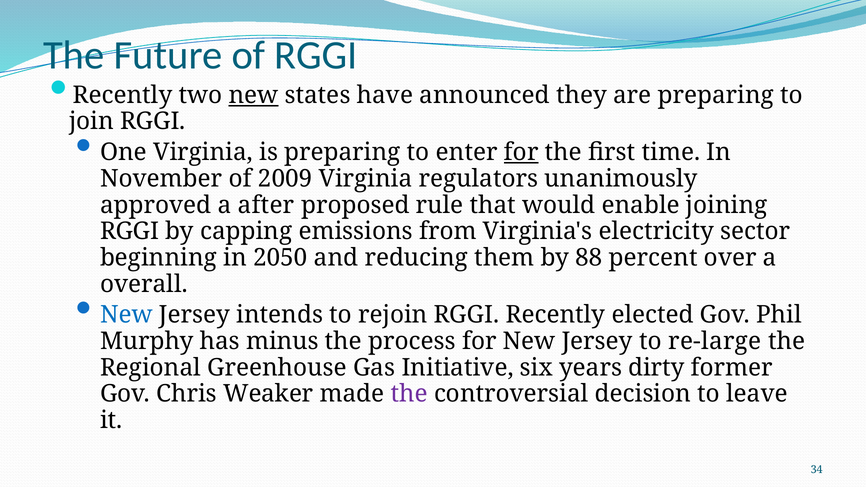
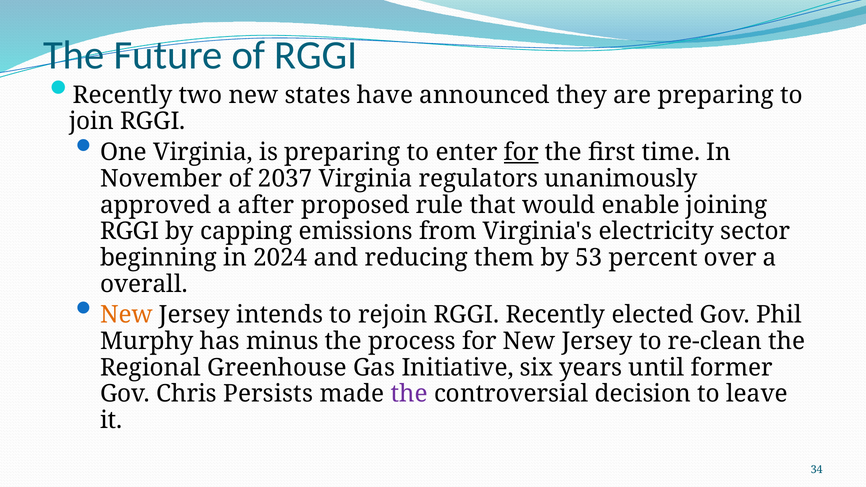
new at (253, 95) underline: present -> none
2009: 2009 -> 2037
2050: 2050 -> 2024
88: 88 -> 53
New at (126, 315) colour: blue -> orange
re-large: re-large -> re-clean
dirty: dirty -> until
Weaker: Weaker -> Persists
